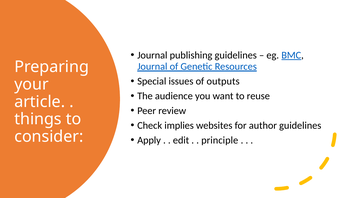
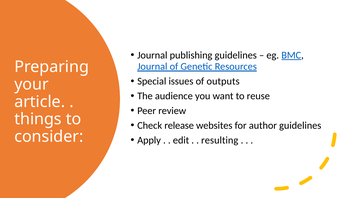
implies: implies -> release
principle: principle -> resulting
